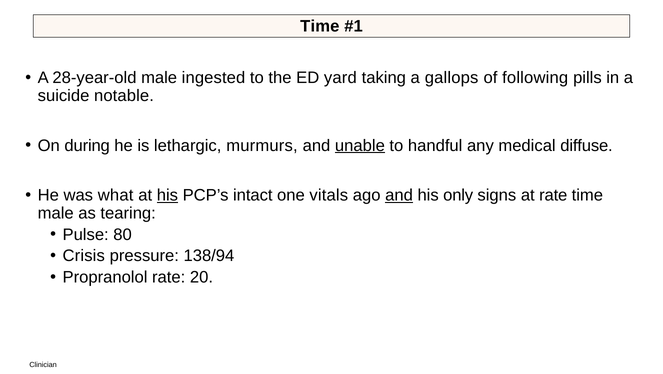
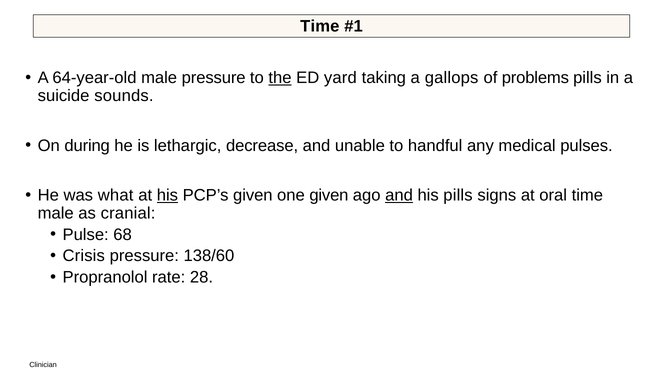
28-year-old: 28-year-old -> 64-year-old
male ingested: ingested -> pressure
the underline: none -> present
following: following -> problems
notable: notable -> sounds
murmurs: murmurs -> decrease
unable underline: present -> none
diffuse: diffuse -> pulses
PCP’s intact: intact -> given
one vitals: vitals -> given
his only: only -> pills
at rate: rate -> oral
tearing: tearing -> cranial
80: 80 -> 68
138/94: 138/94 -> 138/60
20: 20 -> 28
